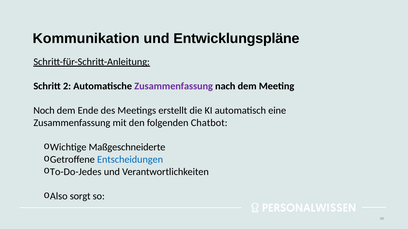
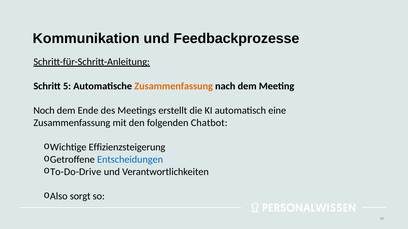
Entwicklungspläne: Entwicklungspläne -> Feedbackprozesse
2: 2 -> 5
Zusammenfassung at (174, 86) colour: purple -> orange
Maßgeschneiderte: Maßgeschneiderte -> Effizienzsteigerung
To-Do-Jedes: To-Do-Jedes -> To-Do-Drive
